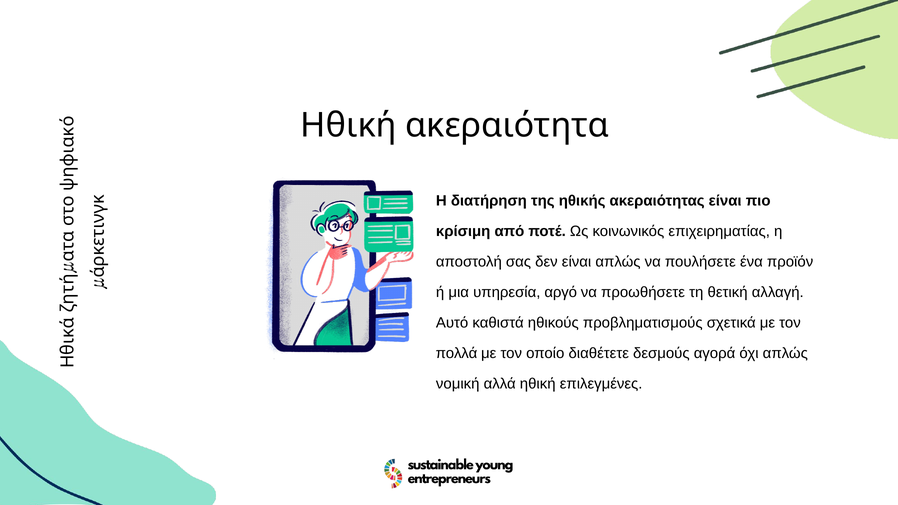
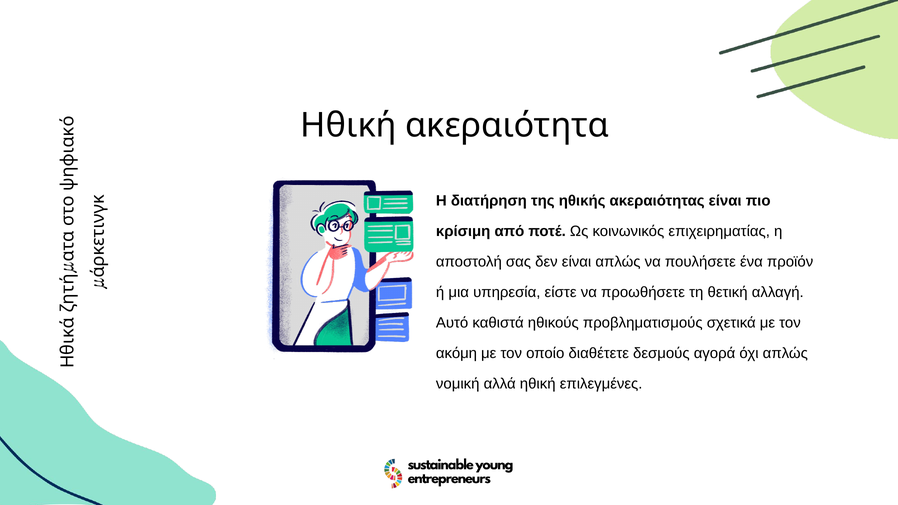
αργό: αργό -> είστε
πολλά: πολλά -> ακόμη
